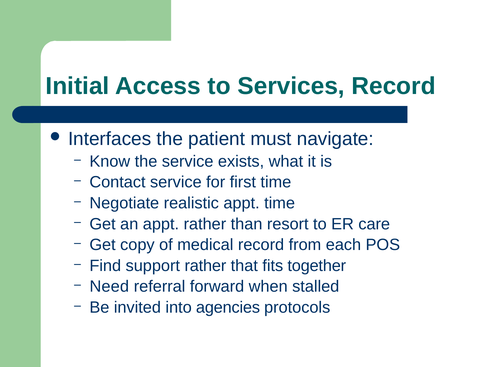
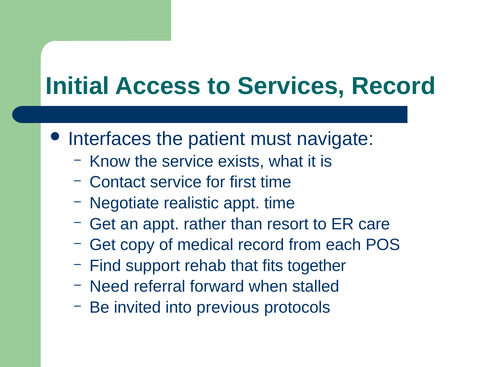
support rather: rather -> rehab
agencies: agencies -> previous
